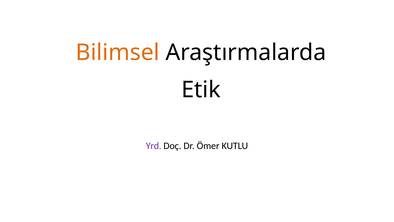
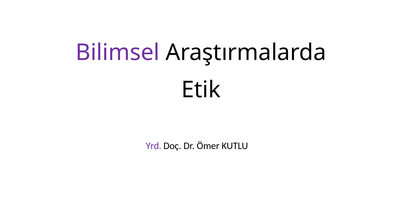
Bilimsel colour: orange -> purple
